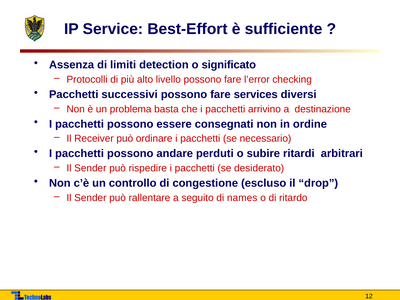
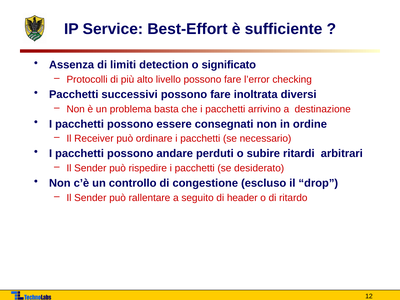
services: services -> inoltrata
names: names -> header
